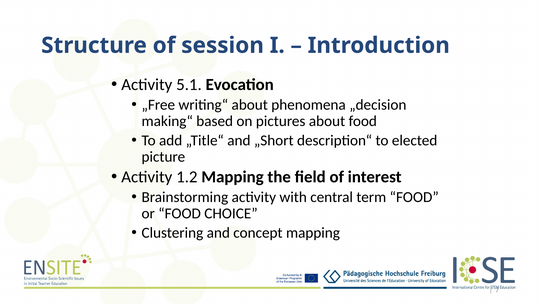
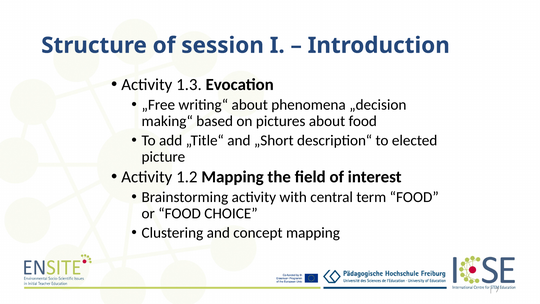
5.1: 5.1 -> 1.3
